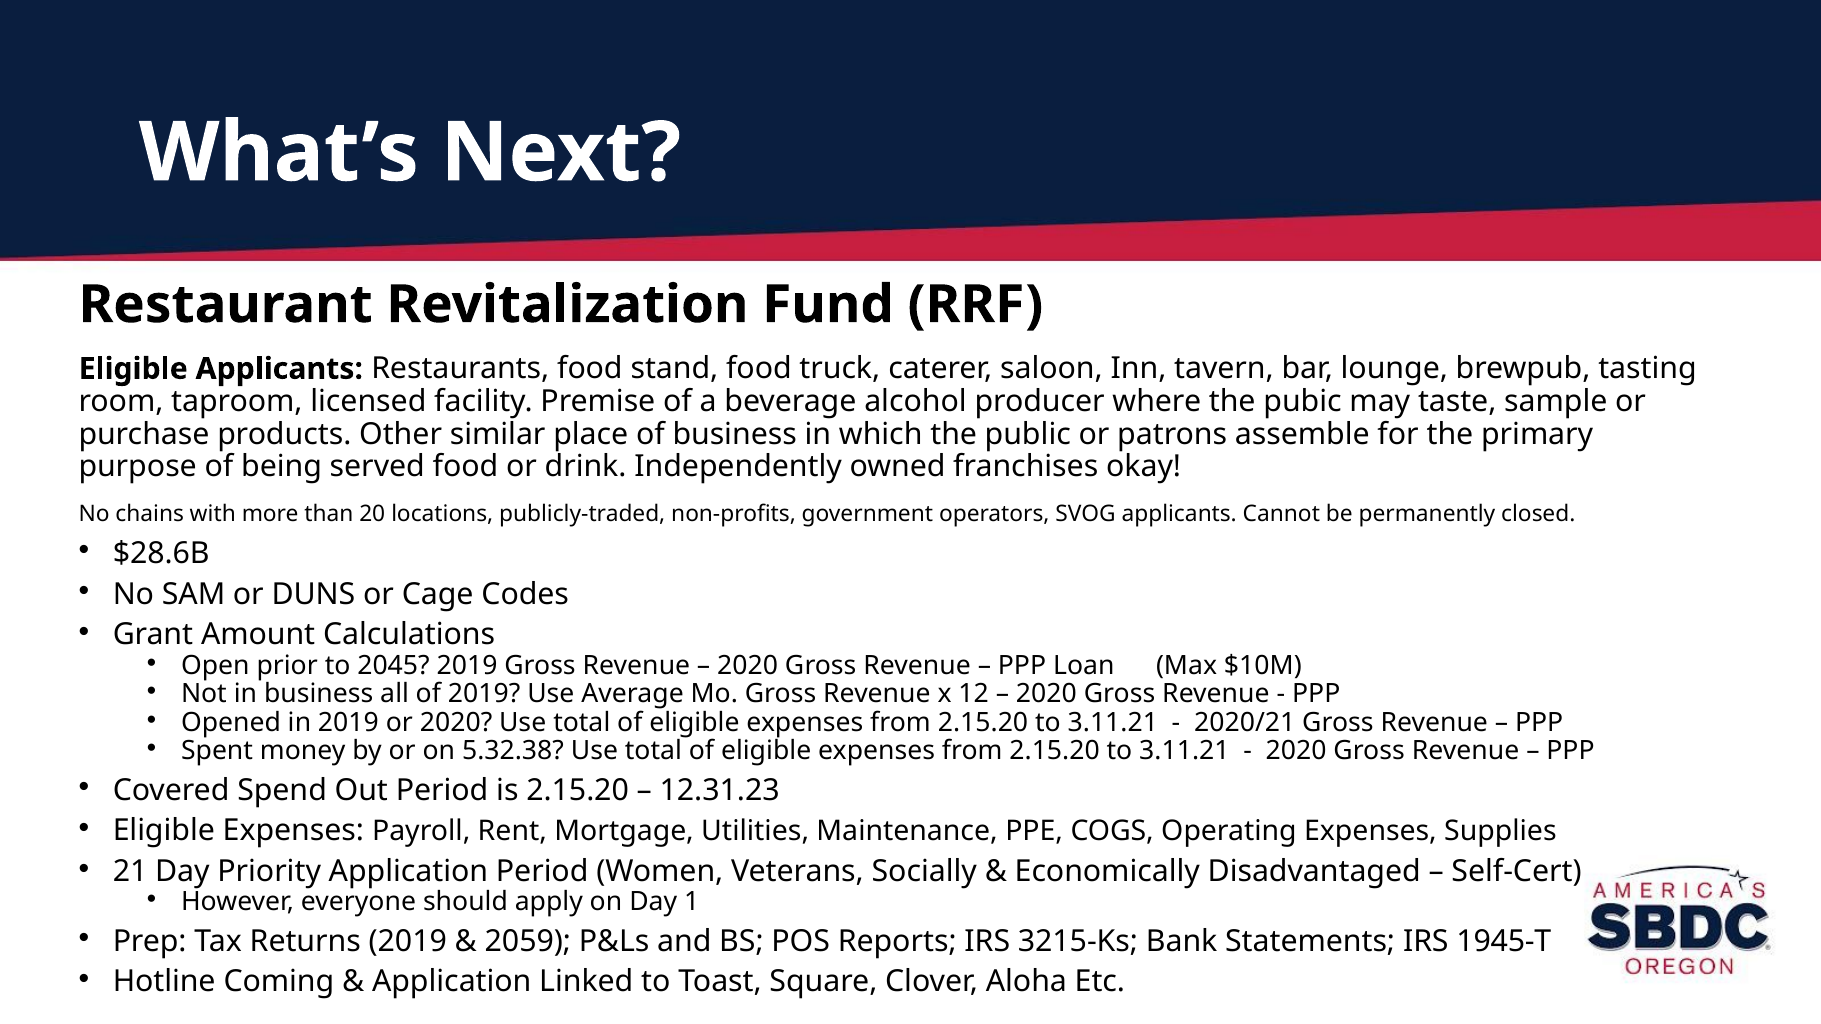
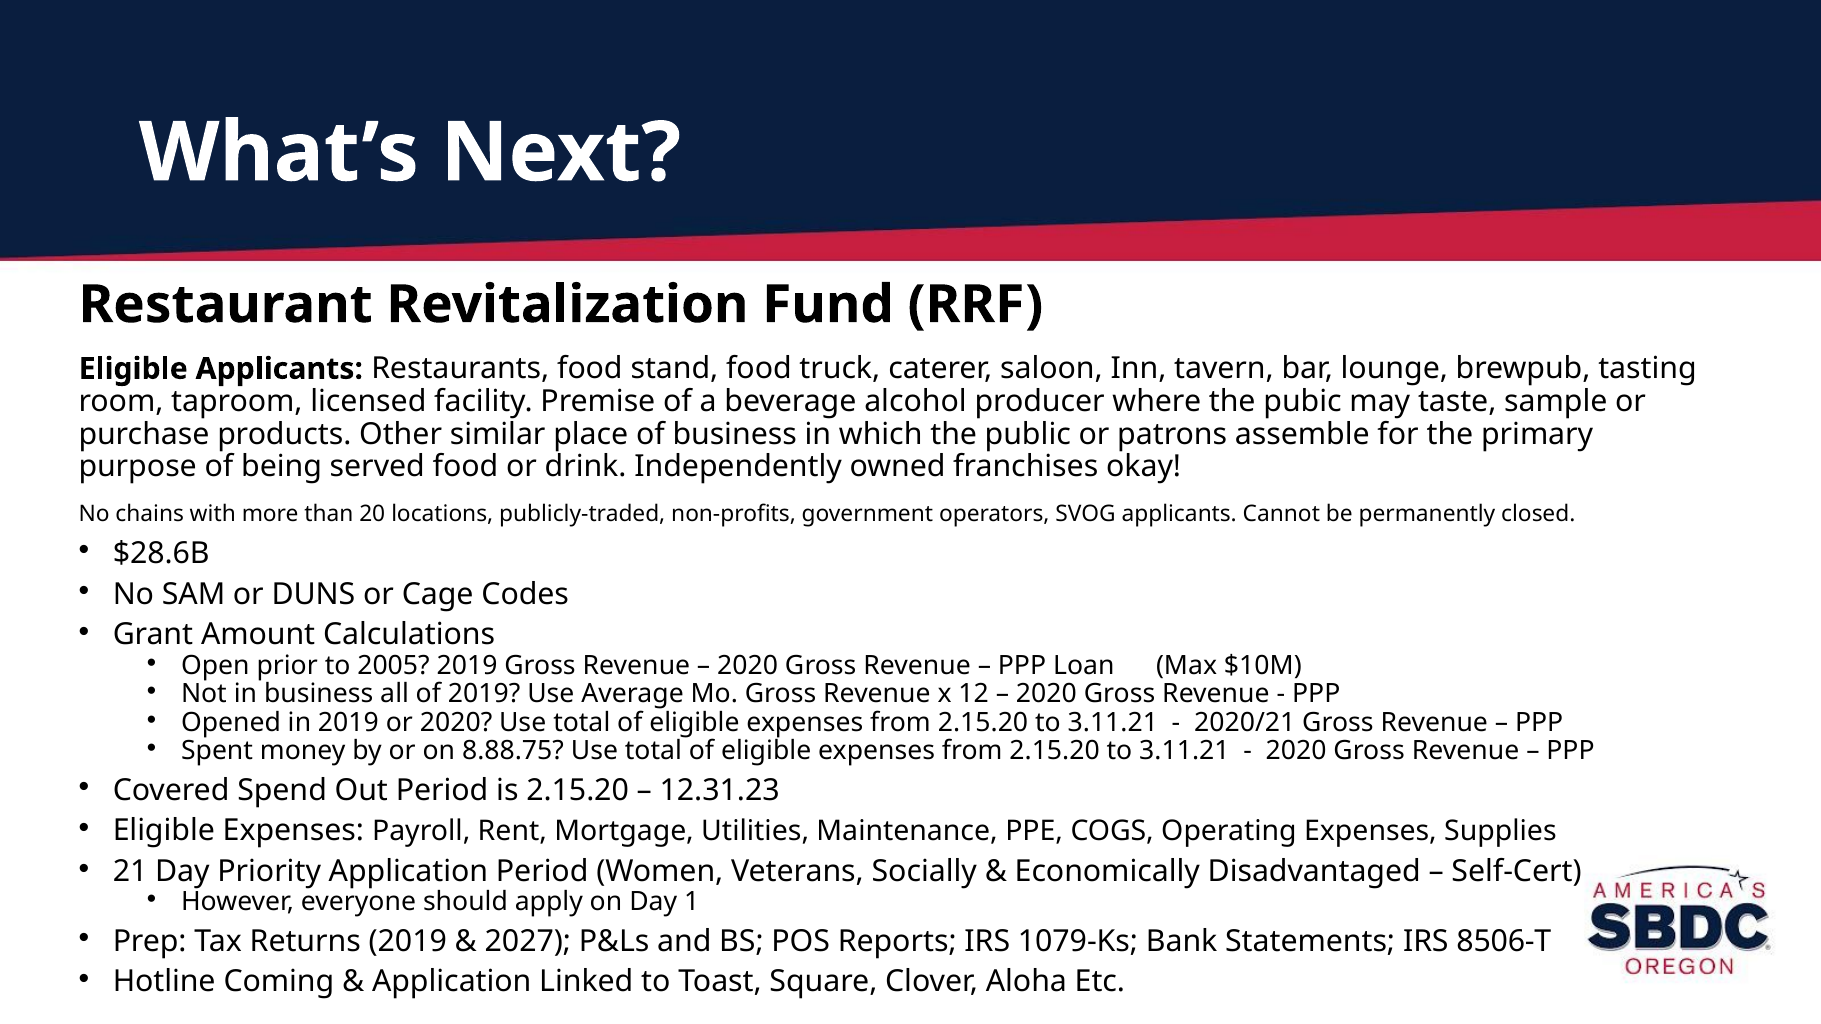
2045: 2045 -> 2005
5.32.38: 5.32.38 -> 8.88.75
2059: 2059 -> 2027
3215-Ks: 3215-Ks -> 1079-Ks
1945-T: 1945-T -> 8506-T
